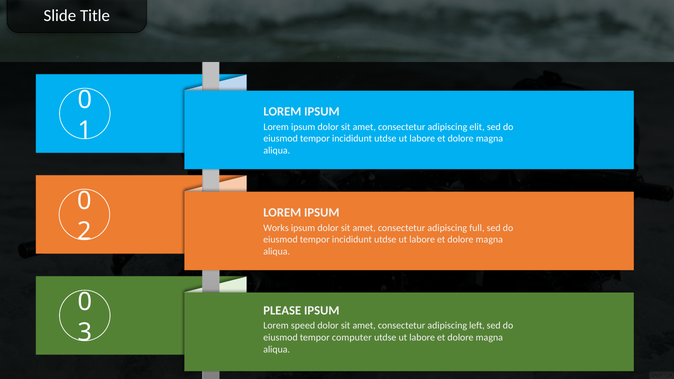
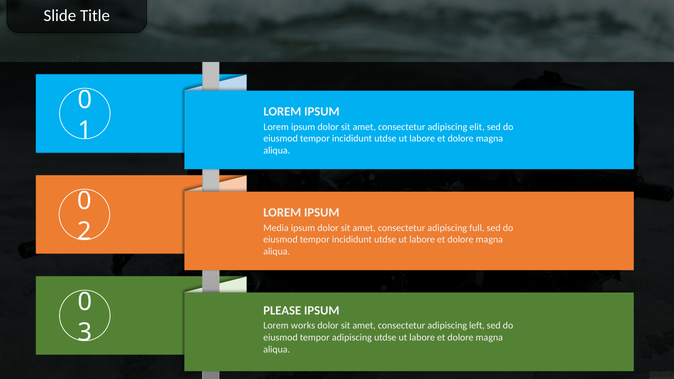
Works: Works -> Media
speed: speed -> works
tempor computer: computer -> adipiscing
